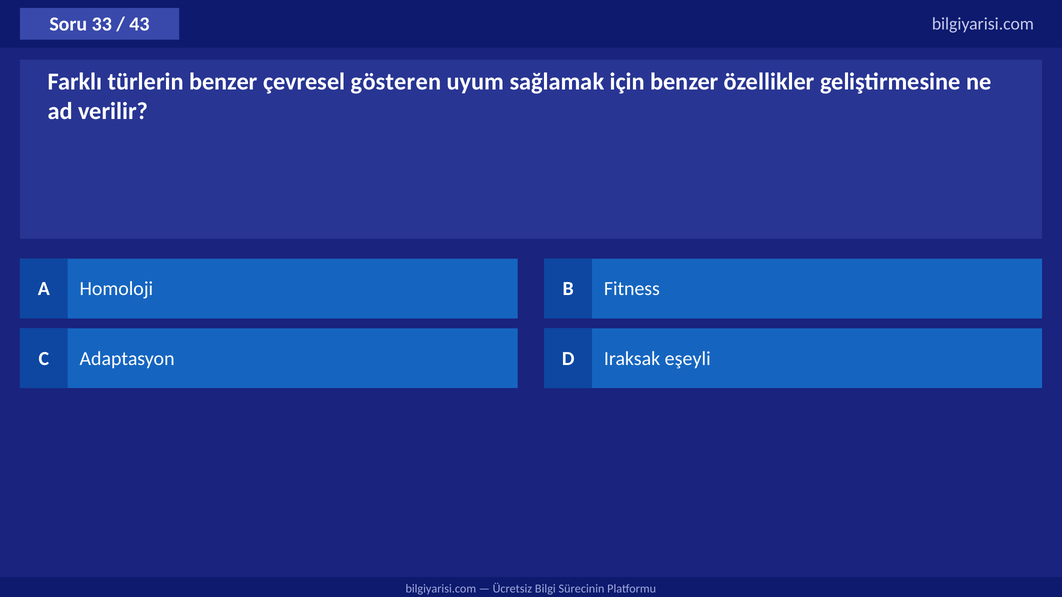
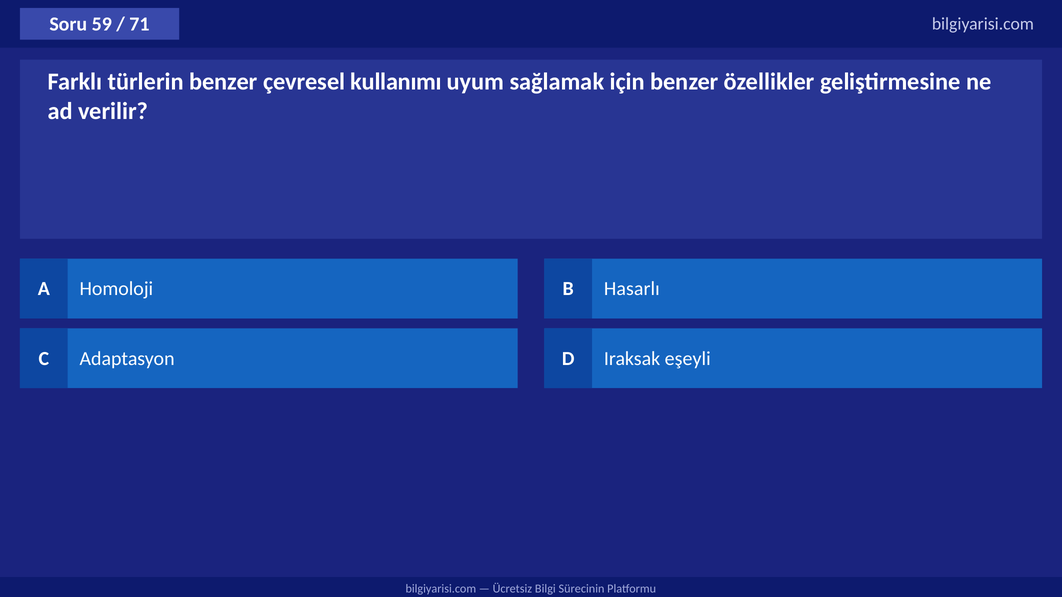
33: 33 -> 59
43: 43 -> 71
gösteren: gösteren -> kullanımı
Fitness: Fitness -> Hasarlı
